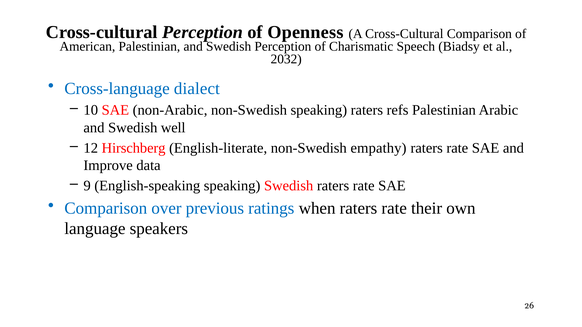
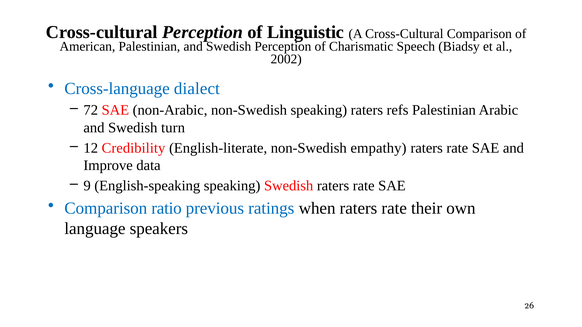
Openness: Openness -> Linguistic
2032: 2032 -> 2002
10: 10 -> 72
well: well -> turn
Hirschberg: Hirschberg -> Credibility
over: over -> ratio
